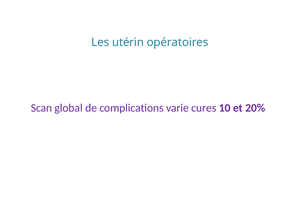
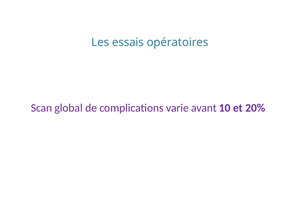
utérin: utérin -> essais
cures: cures -> avant
